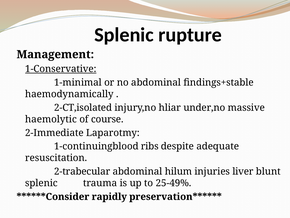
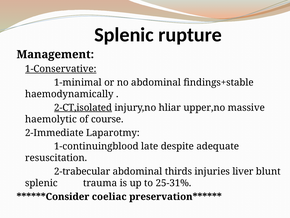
2-CT,isolated underline: none -> present
under,no: under,no -> upper,no
ribs: ribs -> late
hilum: hilum -> thirds
25-49%: 25-49% -> 25-31%
rapidly: rapidly -> coeliac
